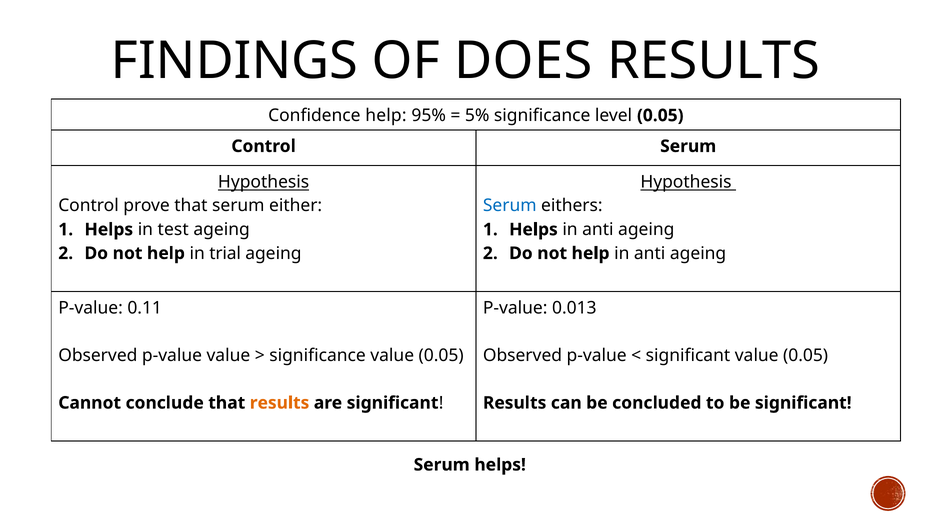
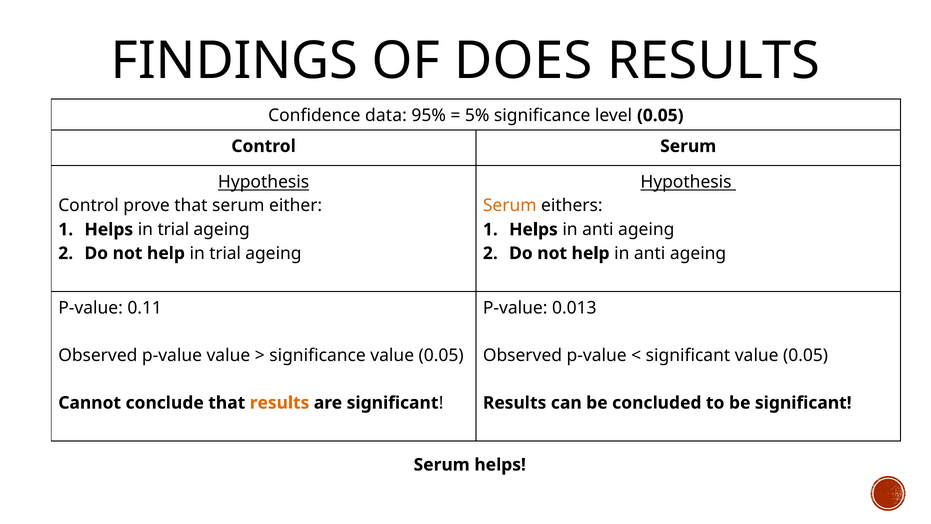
Confidence help: help -> data
Serum at (510, 206) colour: blue -> orange
Helps in test: test -> trial
